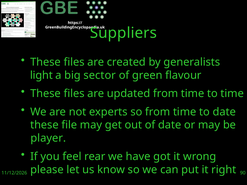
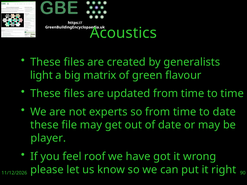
Suppliers: Suppliers -> Acoustics
sector: sector -> matrix
rear: rear -> roof
